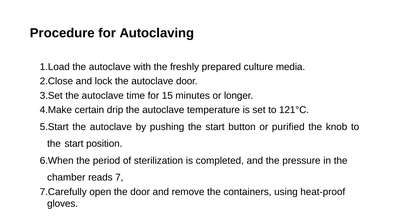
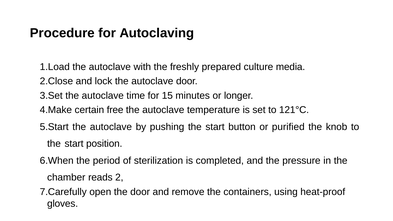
drip: drip -> free
7: 7 -> 2
